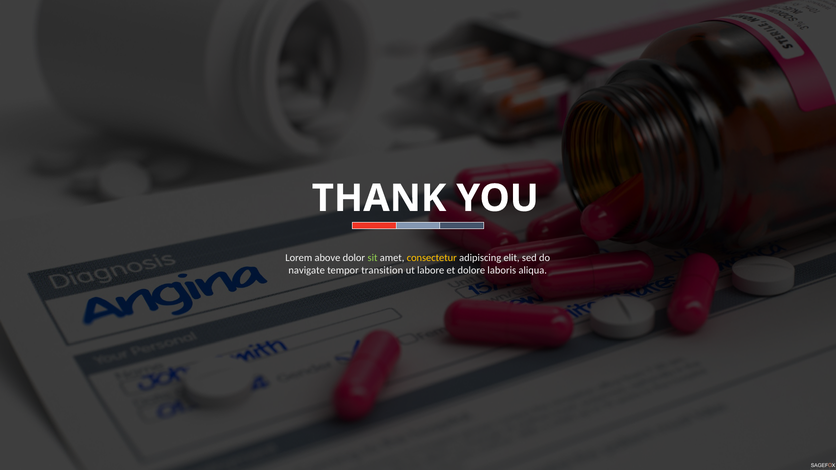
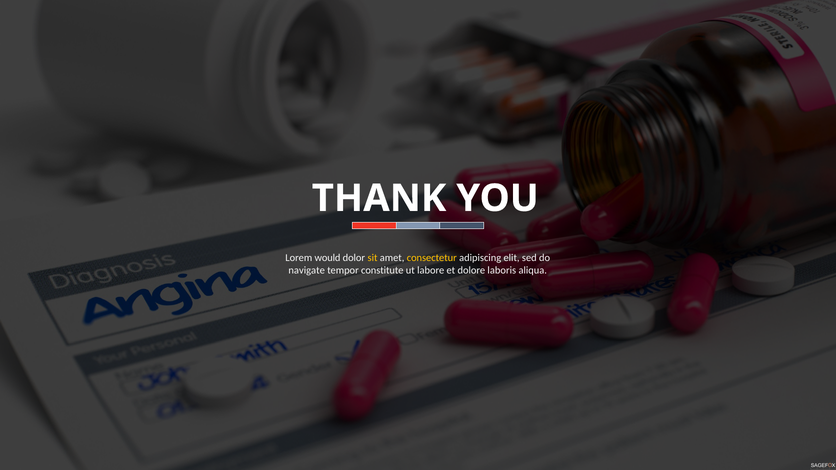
above: above -> would
sit colour: light green -> yellow
transition: transition -> constitute
